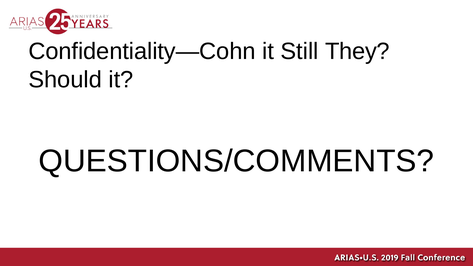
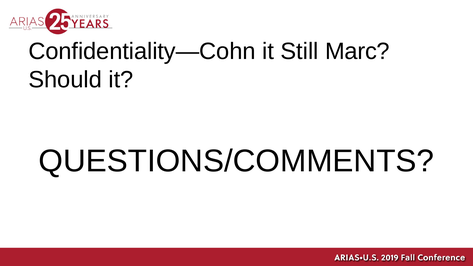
They: They -> Marc
